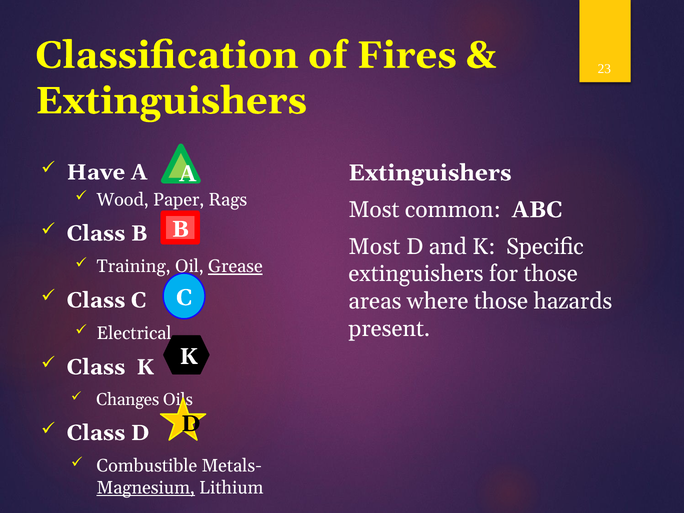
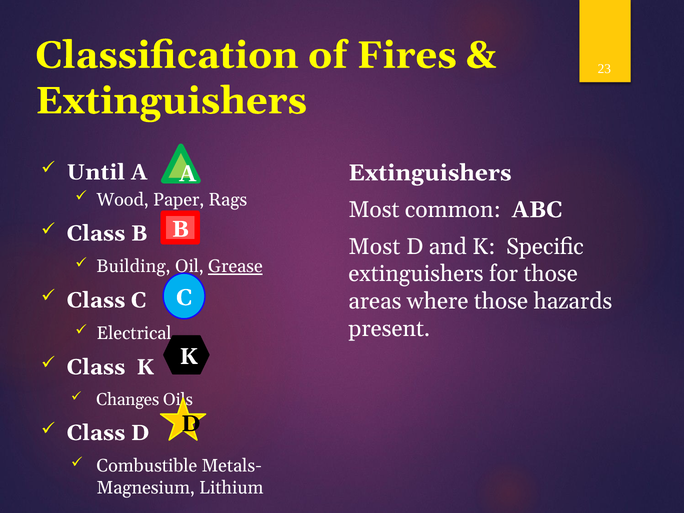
Have: Have -> Until
Training: Training -> Building
Magnesium underline: present -> none
